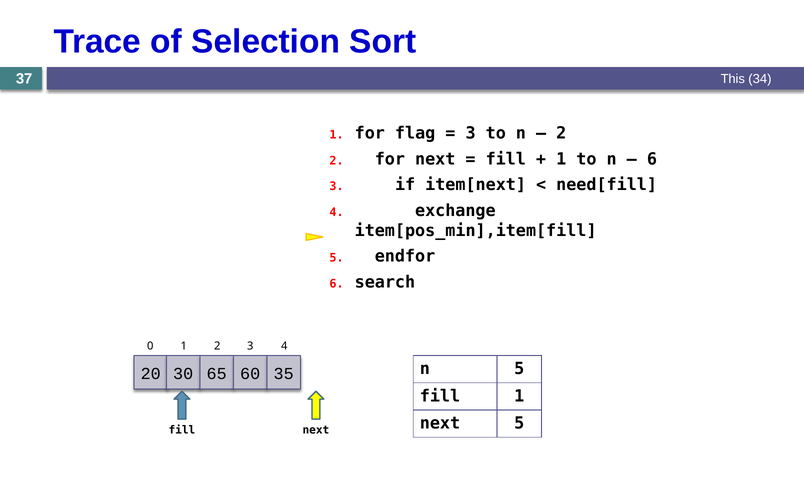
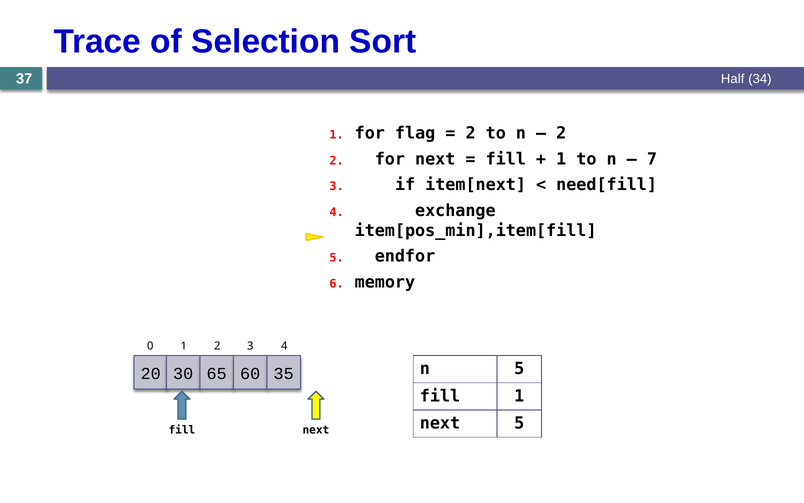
This: This -> Half
3 at (471, 133): 3 -> 2
6 at (652, 159): 6 -> 7
search: search -> memory
